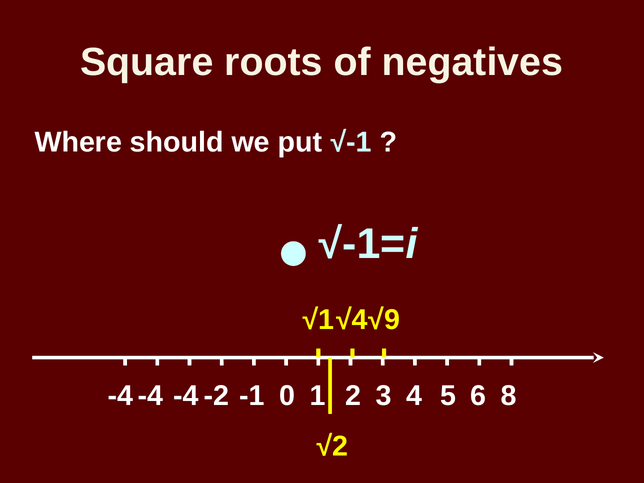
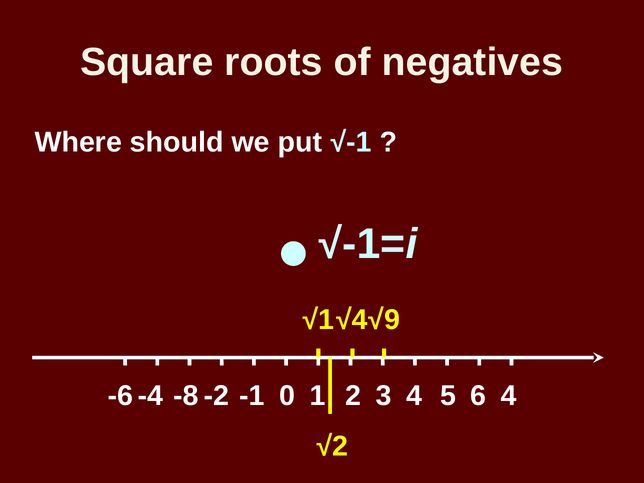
-4 at (120, 396): -4 -> -6
-4 at (186, 396): -4 -> -8
6 8: 8 -> 4
